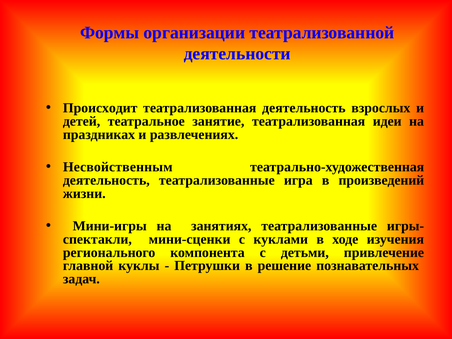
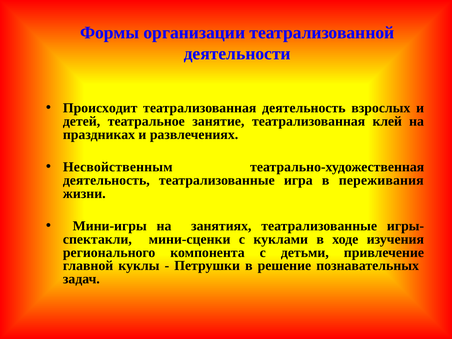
идеи: идеи -> клей
произведений: произведений -> переживания
